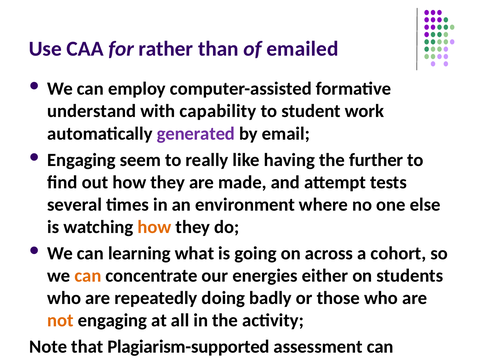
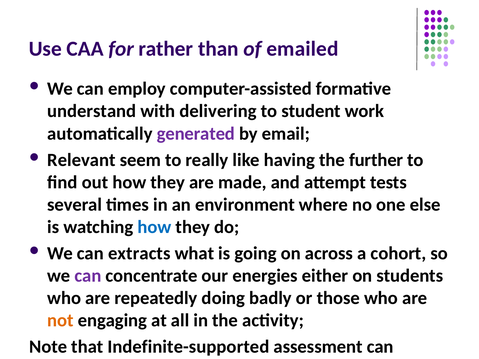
capability: capability -> delivering
Engaging at (81, 160): Engaging -> Relevant
how at (155, 227) colour: orange -> blue
can learning: learning -> extracts
can at (88, 276) colour: orange -> purple
Plagiarism-supported: Plagiarism-supported -> Indefinite-supported
